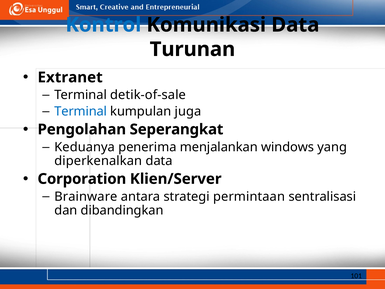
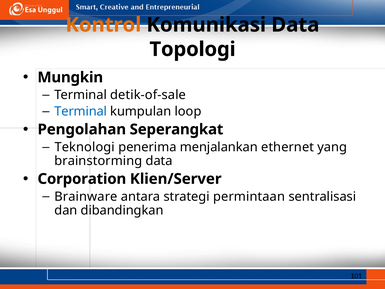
Kontrol colour: blue -> orange
Turunan: Turunan -> Topologi
Extranet: Extranet -> Mungkin
juga: juga -> loop
Keduanya: Keduanya -> Teknologi
windows: windows -> ethernet
diperkenalkan: diperkenalkan -> brainstorming
